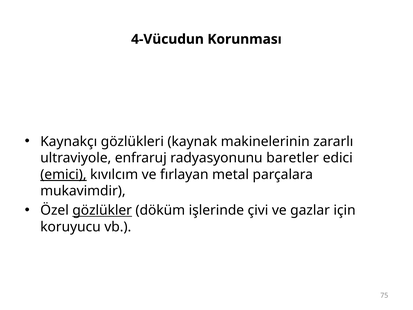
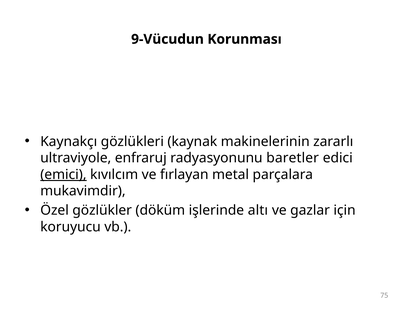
4-Vücudun: 4-Vücudun -> 9-Vücudun
gözlükler underline: present -> none
çivi: çivi -> altı
